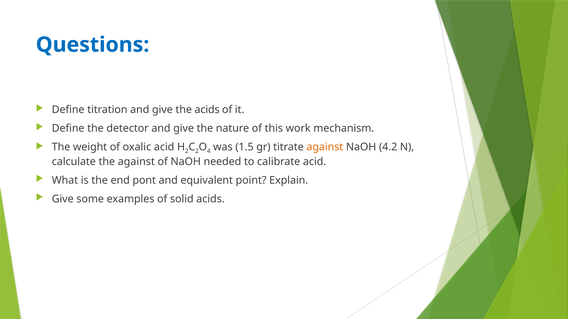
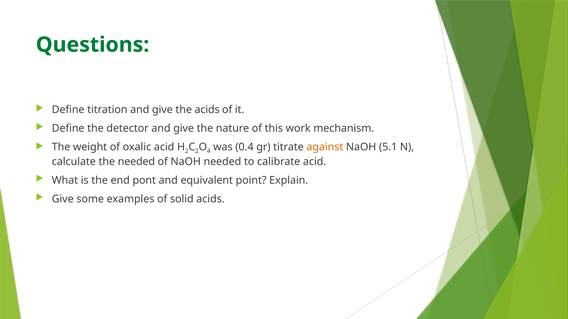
Questions colour: blue -> green
1.5: 1.5 -> 0.4
4.2: 4.2 -> 5.1
the against: against -> needed
